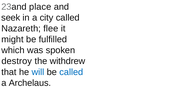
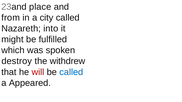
seek: seek -> from
flee: flee -> into
will colour: blue -> red
Archelaus: Archelaus -> Appeared
